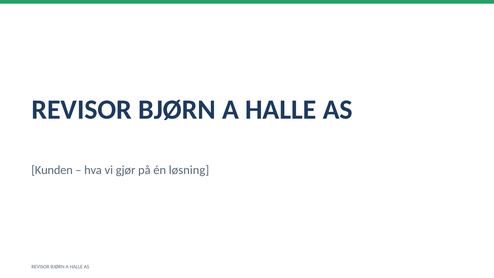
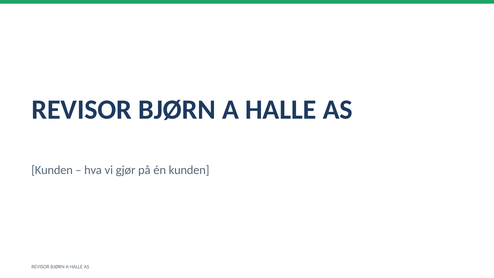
én løsning: løsning -> kunden
